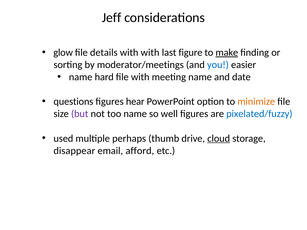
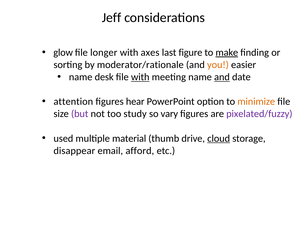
details: details -> longer
with with: with -> axes
moderator/meetings: moderator/meetings -> moderator/rationale
you colour: blue -> orange
hard: hard -> desk
with at (140, 77) underline: none -> present
and at (222, 77) underline: none -> present
questions: questions -> attention
too name: name -> study
well: well -> vary
pixelated/fuzzy colour: blue -> purple
perhaps: perhaps -> material
